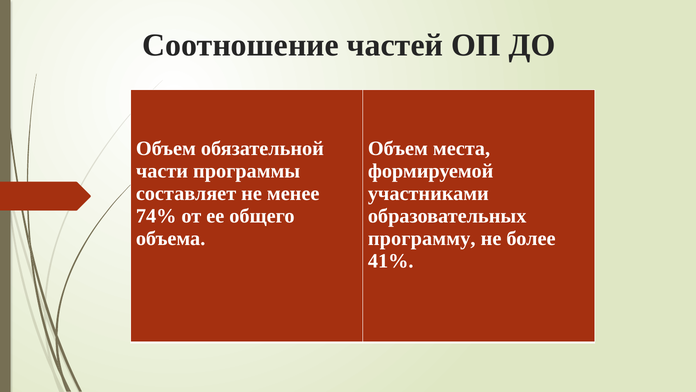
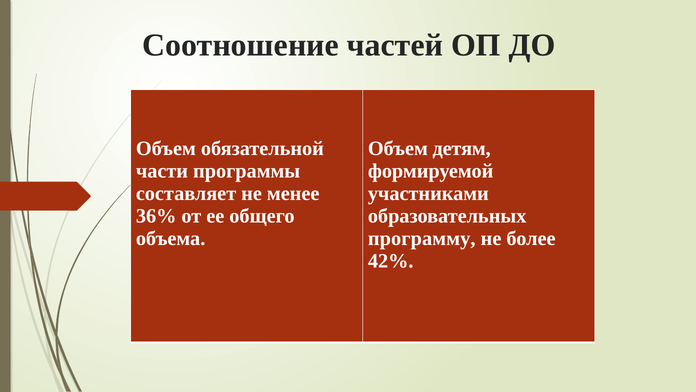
места: места -> детям
74%: 74% -> 36%
41%: 41% -> 42%
